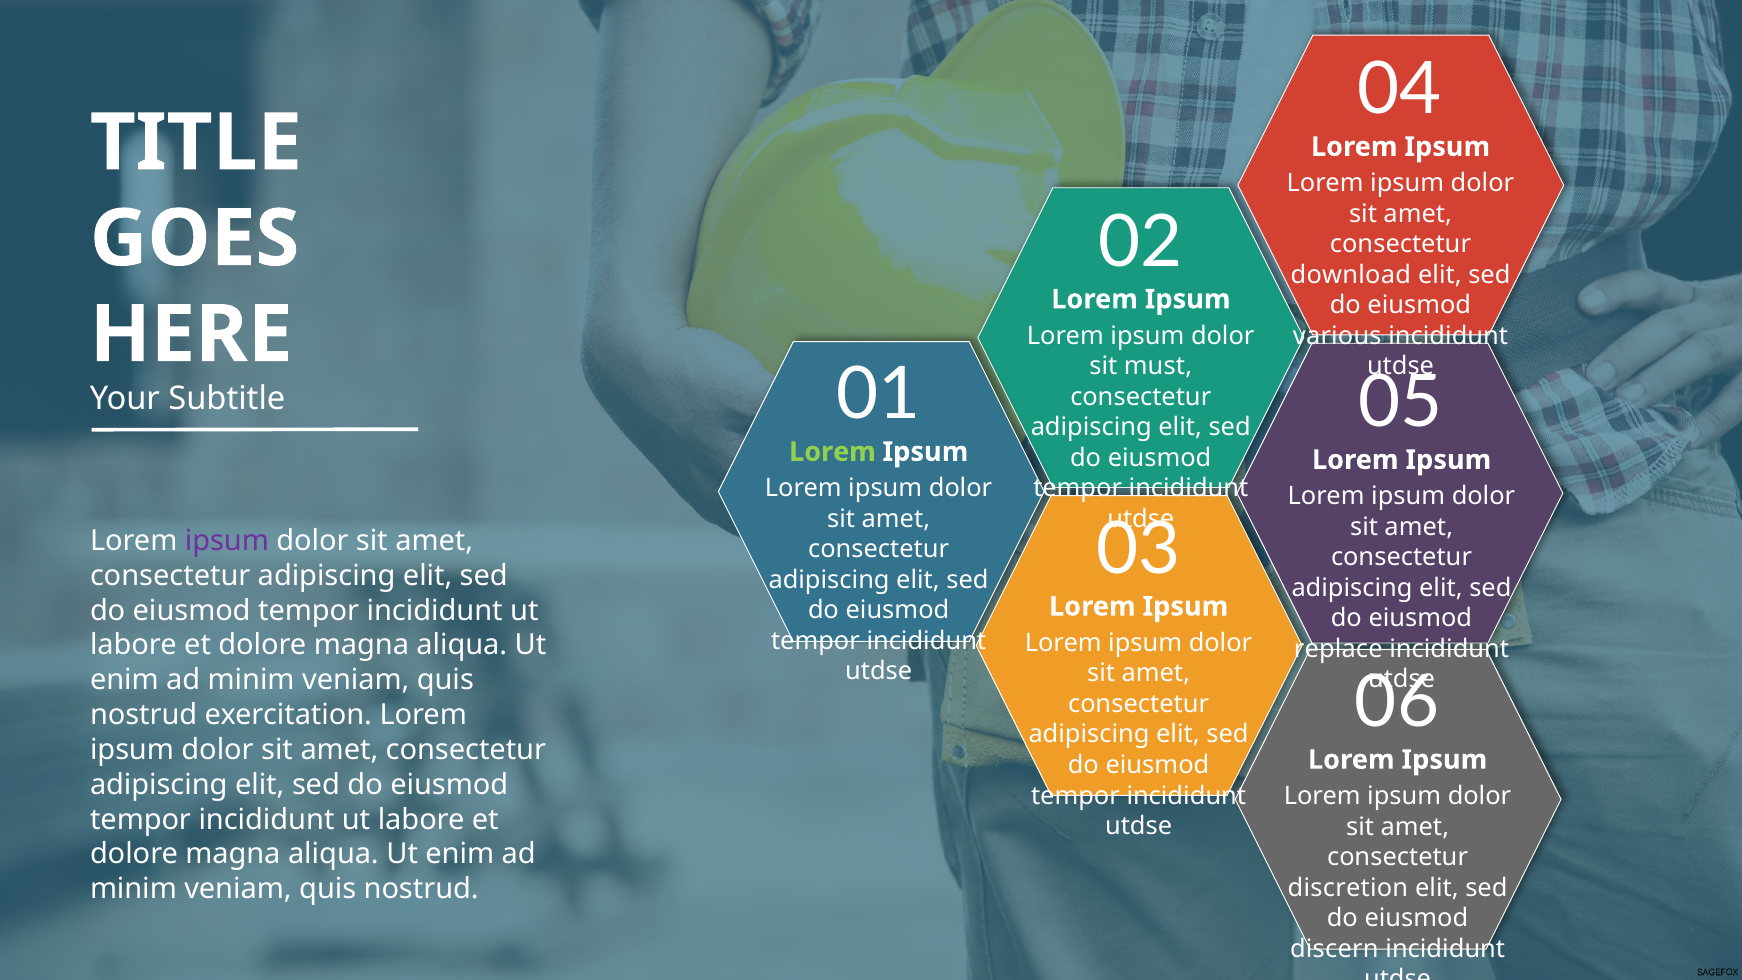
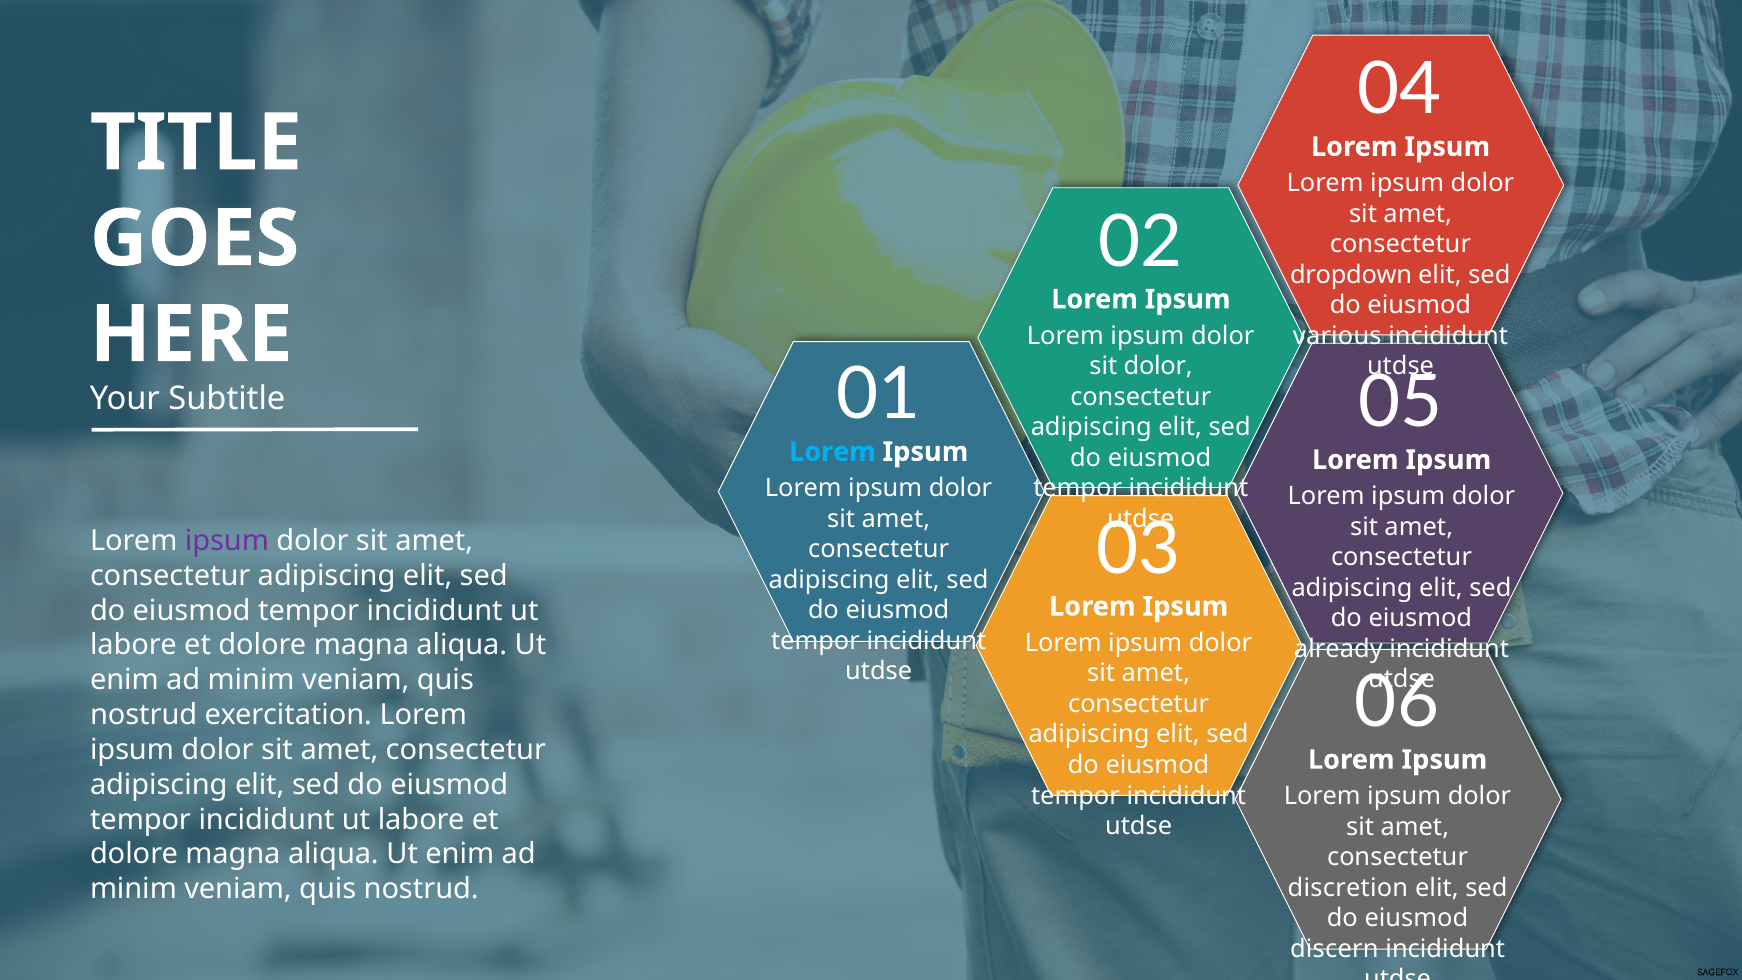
download: download -> dropdown
sit must: must -> dolor
Lorem at (832, 452) colour: light green -> light blue
replace: replace -> already
